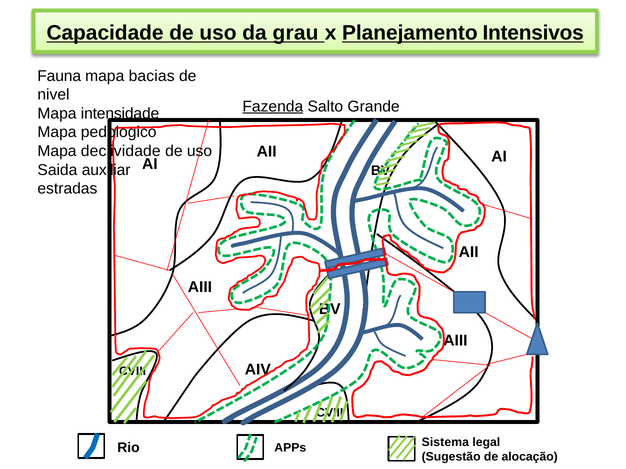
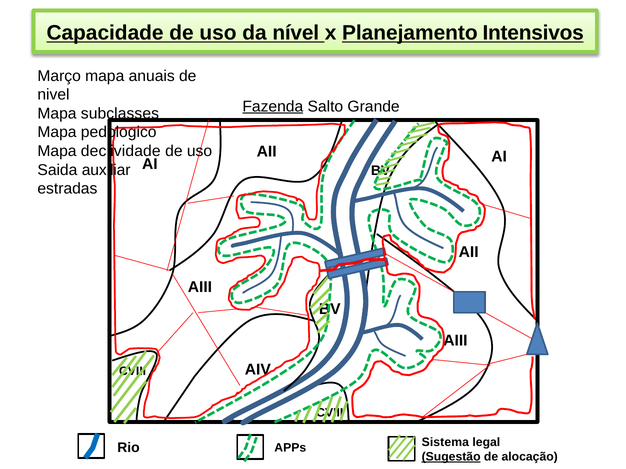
grau: grau -> nível
Fauna: Fauna -> Março
bacias: bacias -> anuais
intensidade: intensidade -> subclasses
Sugestão underline: none -> present
